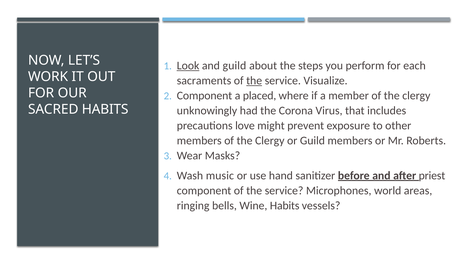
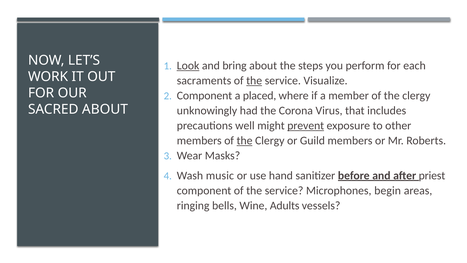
and guild: guild -> bring
SACRED HABITS: HABITS -> ABOUT
love: love -> well
prevent underline: none -> present
the at (245, 140) underline: none -> present
world: world -> begin
Wine Habits: Habits -> Adults
